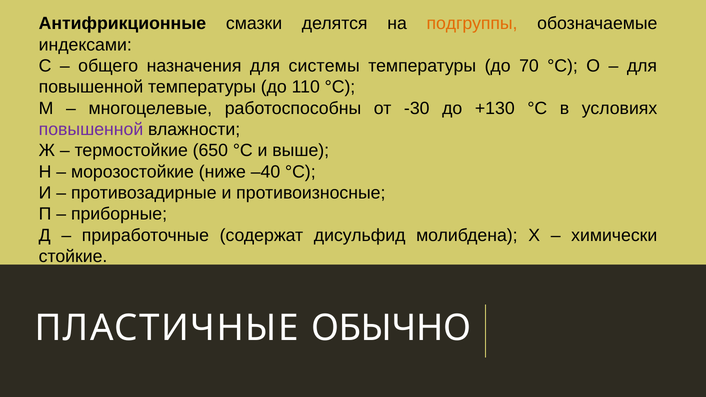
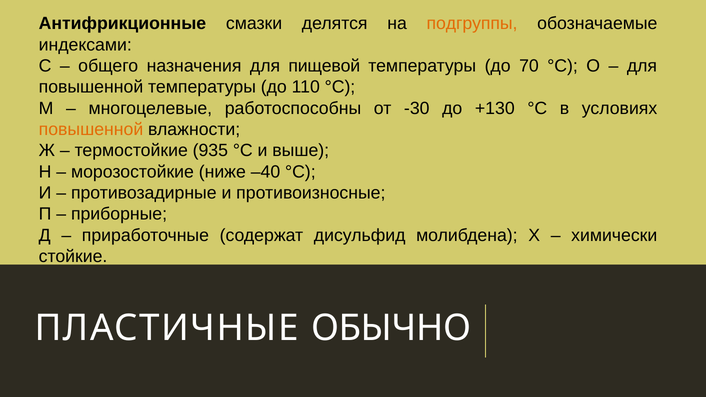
системы: системы -> пищевой
повышенной at (91, 130) colour: purple -> orange
650: 650 -> 935
